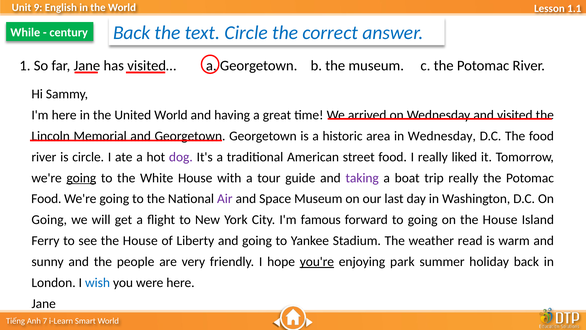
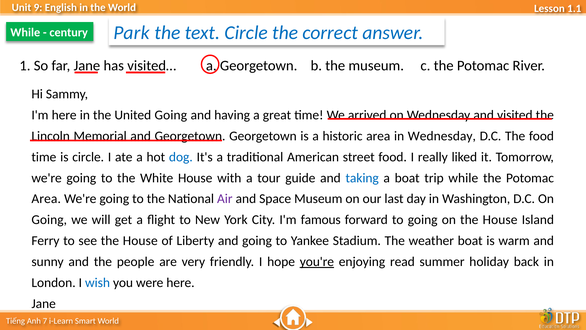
Back at (132, 33): Back -> Park
United World: World -> Going
river at (44, 157): river -> time
dog colour: purple -> blue
going at (81, 178) underline: present -> none
taking colour: purple -> blue
trip really: really -> while
Food at (46, 199): Food -> Area
weather read: read -> boat
park: park -> read
